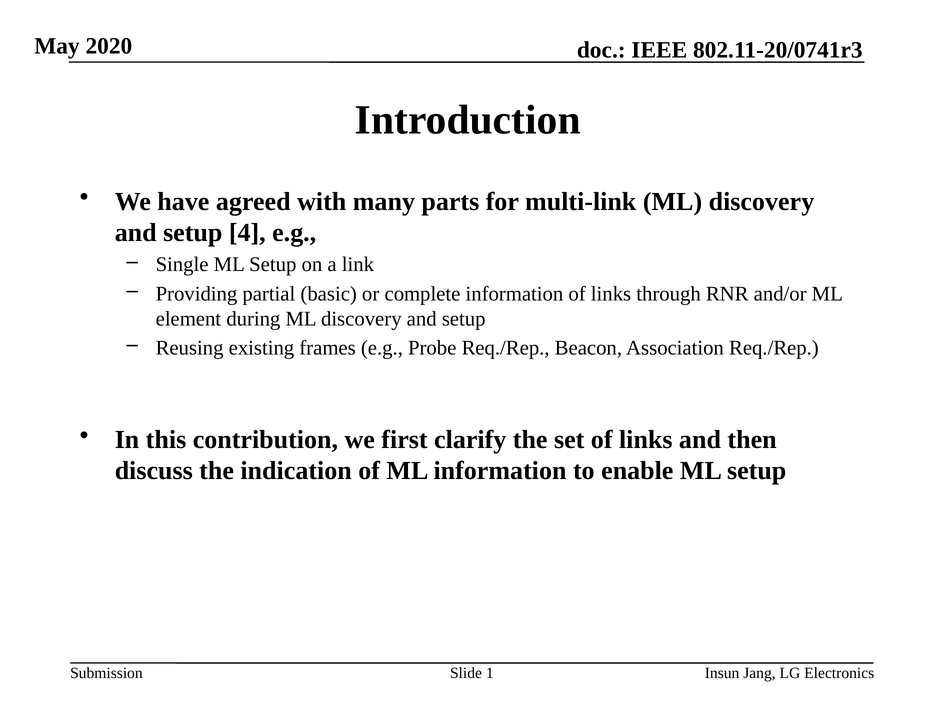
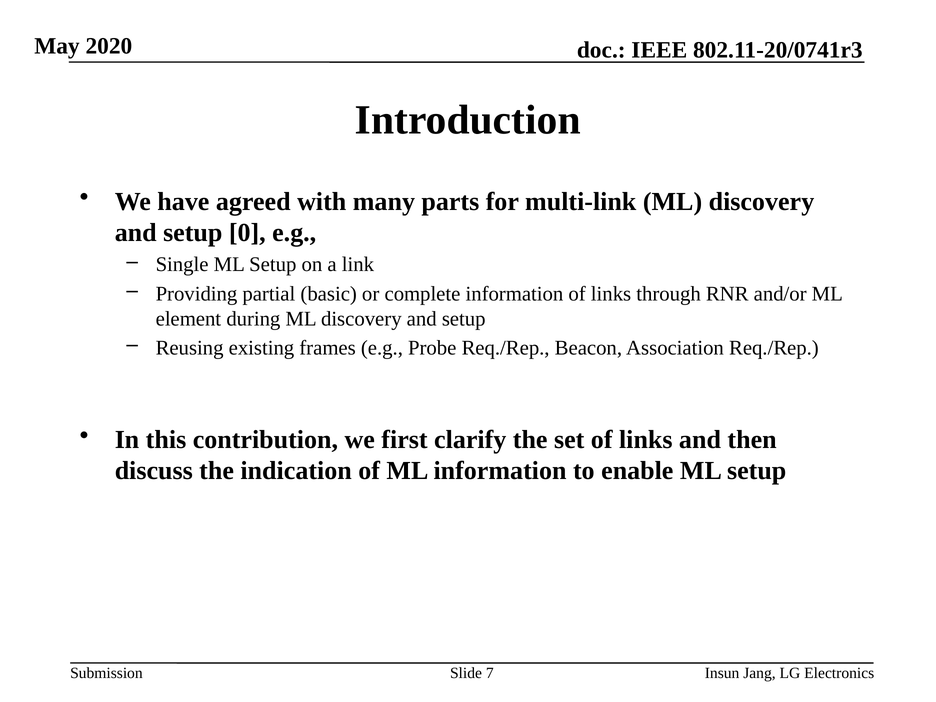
4: 4 -> 0
1: 1 -> 7
